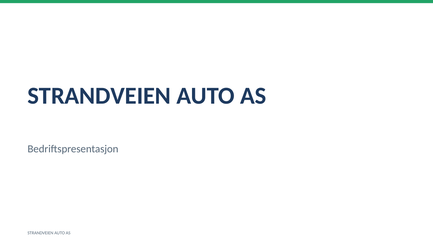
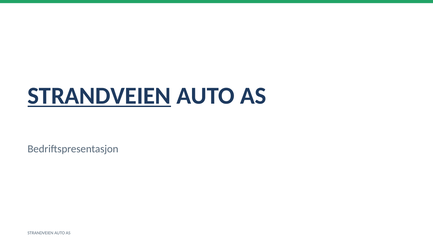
STRANDVEIEN at (99, 96) underline: none -> present
